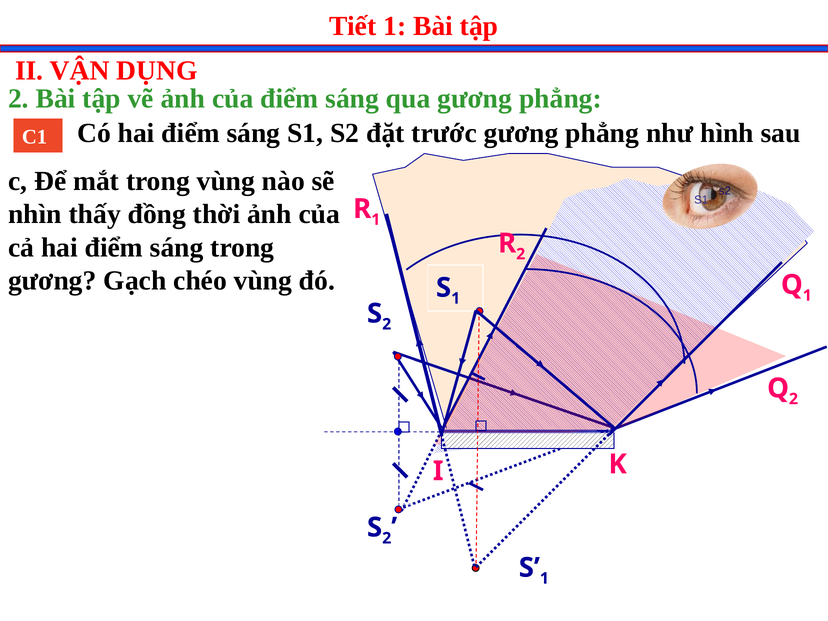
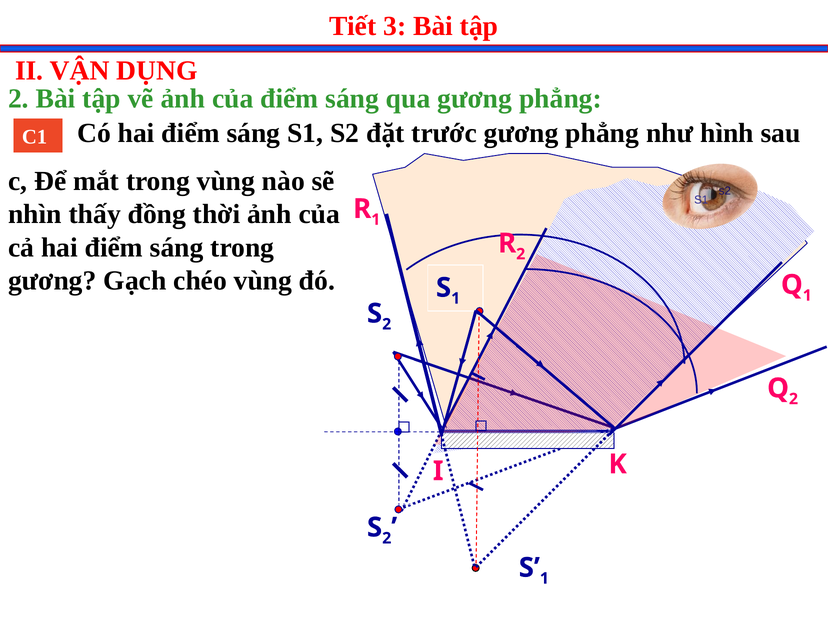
Tiết 1: 1 -> 3
